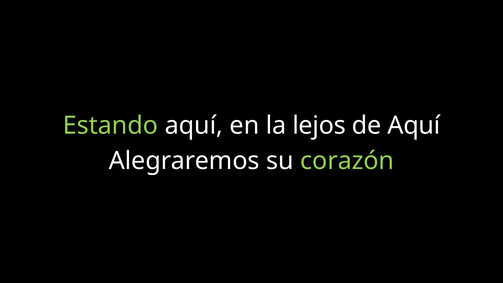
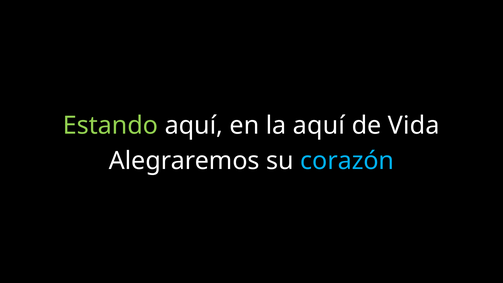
la lejos: lejos -> aquí
de Aquí: Aquí -> Vida
corazón colour: light green -> light blue
